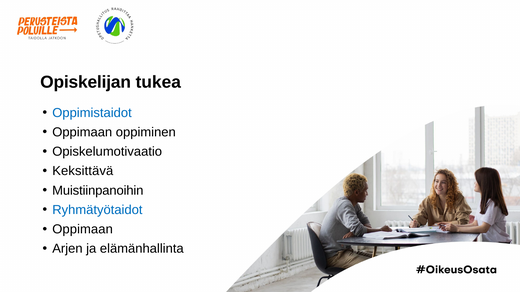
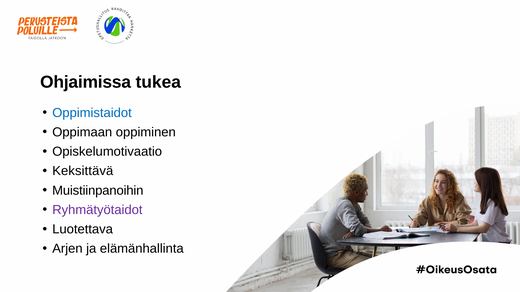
Opiskelijan: Opiskelijan -> Ohjaimissa
Ryhmätyötaidot colour: blue -> purple
Oppimaan at (83, 230): Oppimaan -> Luotettava
